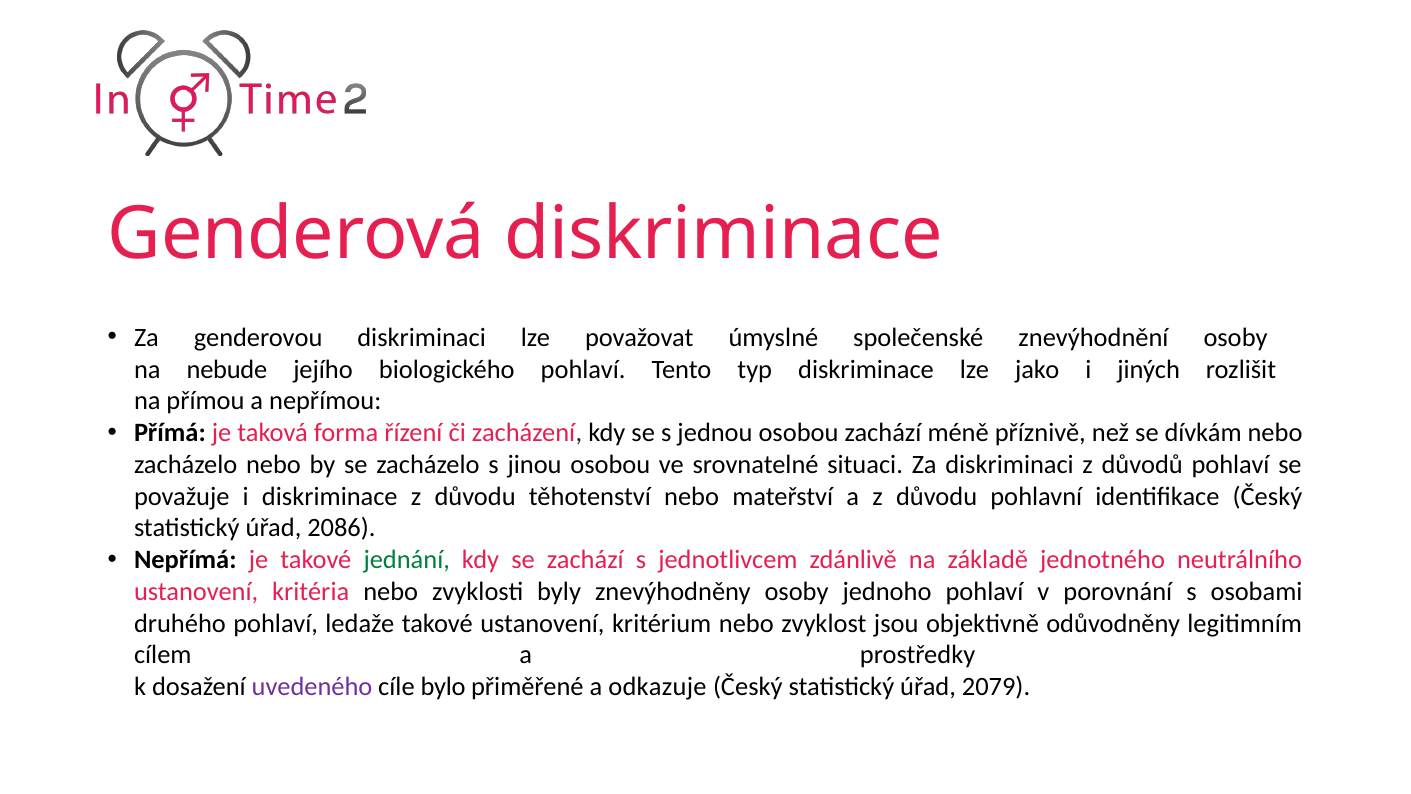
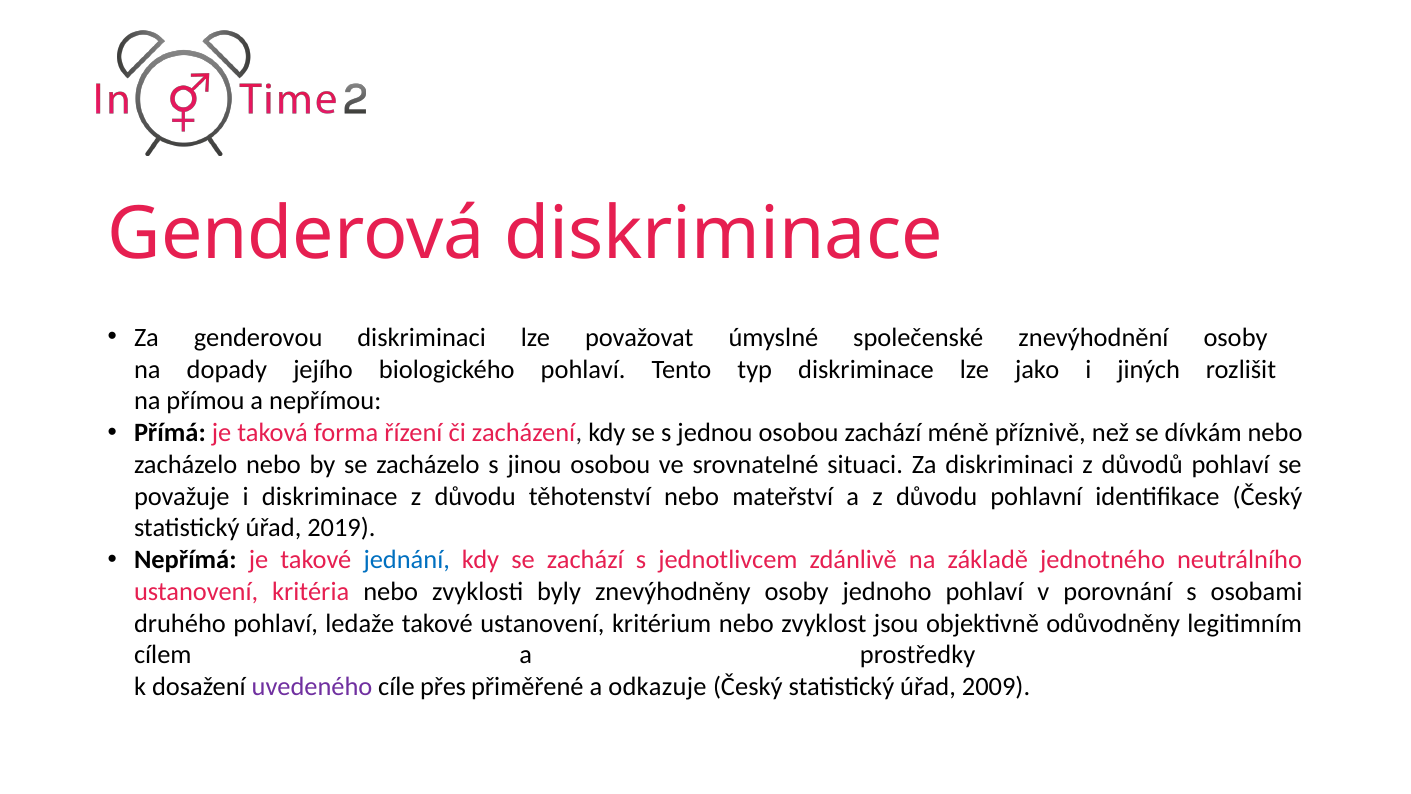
nebude: nebude -> dopady
2086: 2086 -> 2019
jednání colour: green -> blue
bylo: bylo -> přes
2079: 2079 -> 2009
